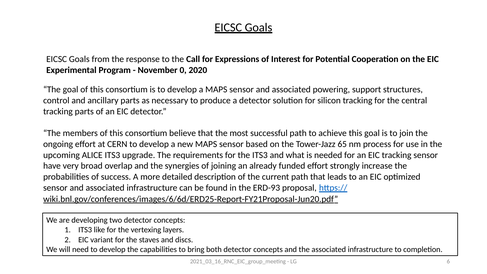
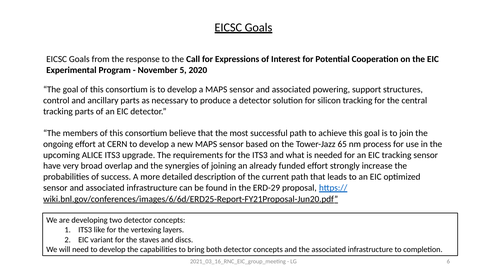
0: 0 -> 5
ERD-93: ERD-93 -> ERD-29
